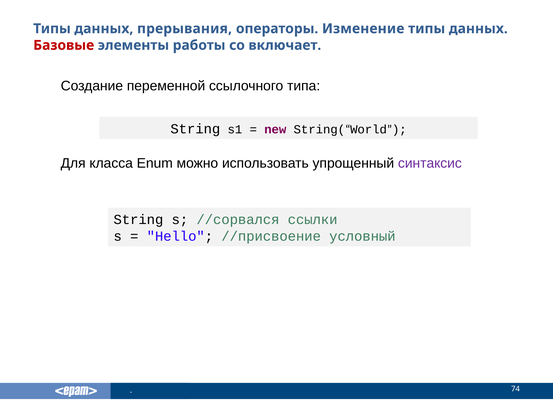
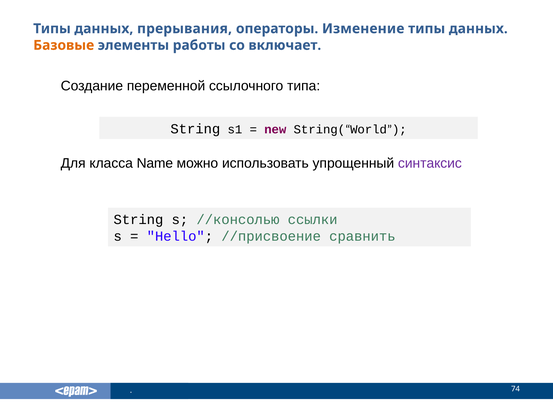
Базовые colour: red -> orange
Enum: Enum -> Name
//сорвался: //сорвался -> //консолью
условный: условный -> сравнить
